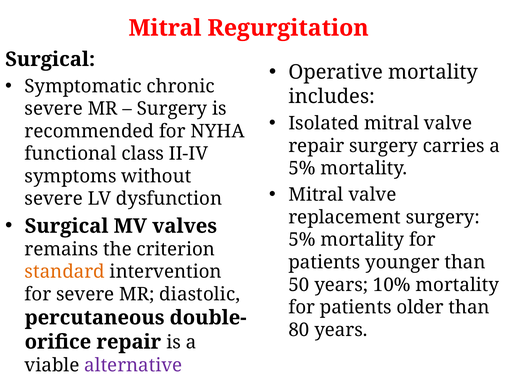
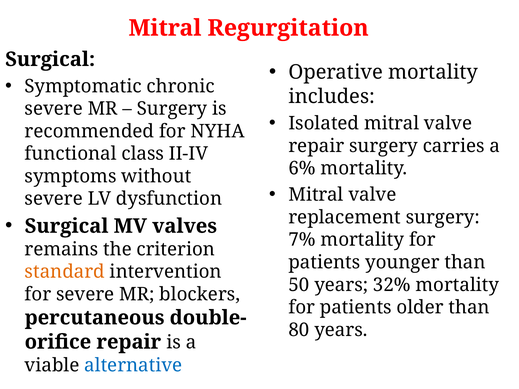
5% at (302, 169): 5% -> 6%
5% at (302, 240): 5% -> 7%
10%: 10% -> 32%
diastolic: diastolic -> blockers
alternative colour: purple -> blue
